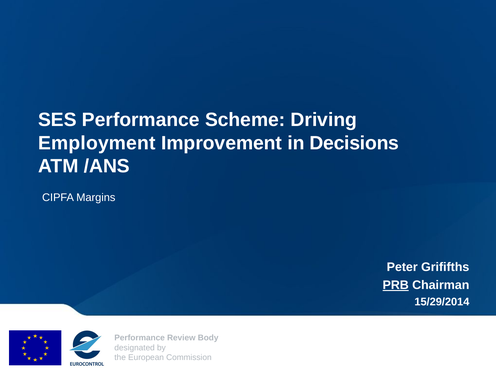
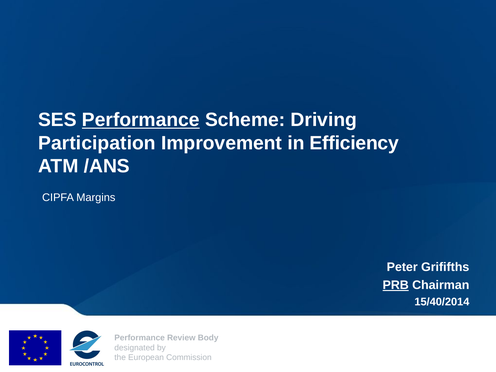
Performance at (141, 120) underline: none -> present
Employment: Employment -> Participation
Decisions: Decisions -> Efficiency
15/29/2014: 15/29/2014 -> 15/40/2014
